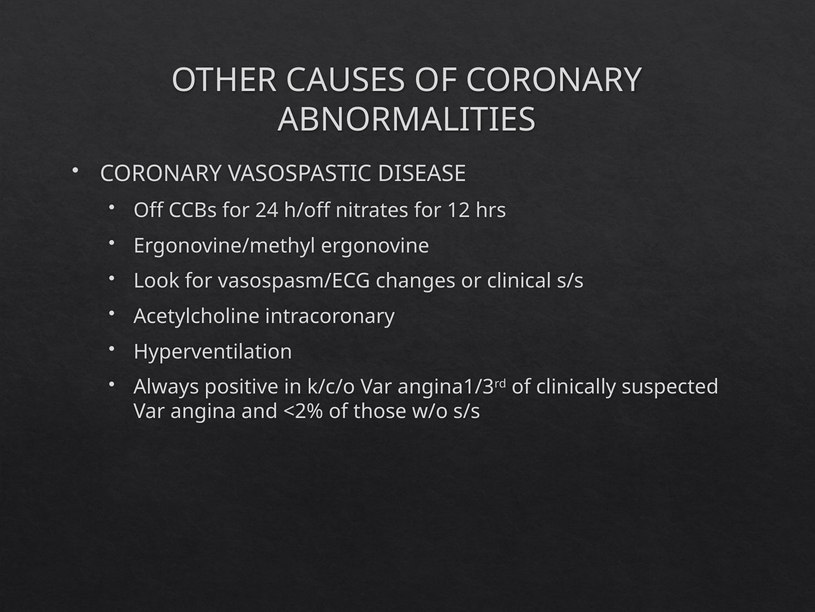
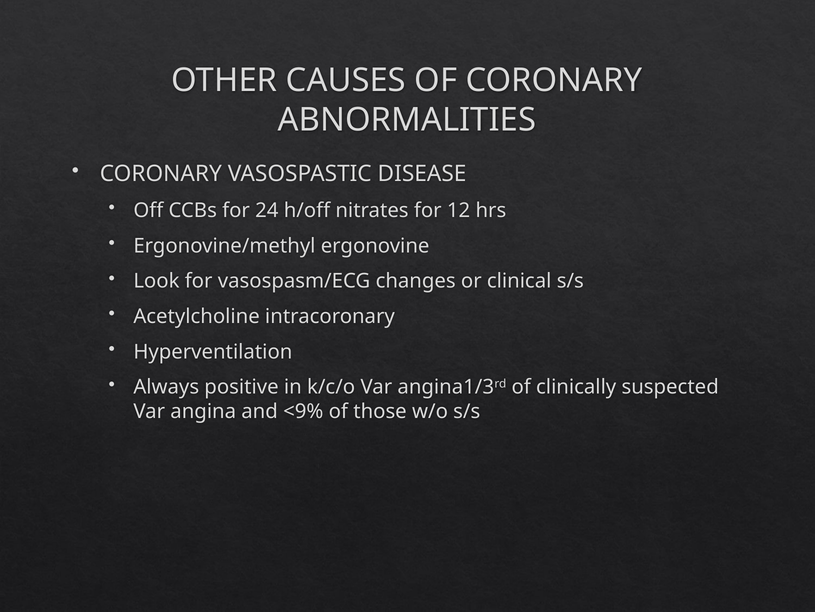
<2%: <2% -> <9%
